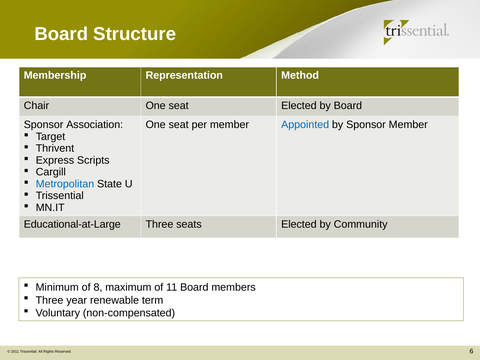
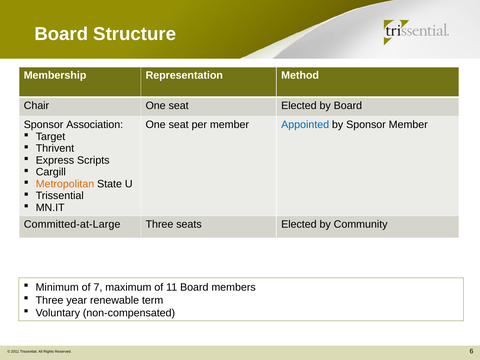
Metropolitan colour: blue -> orange
Educational-at-Large: Educational-at-Large -> Committed-at-Large
8: 8 -> 7
